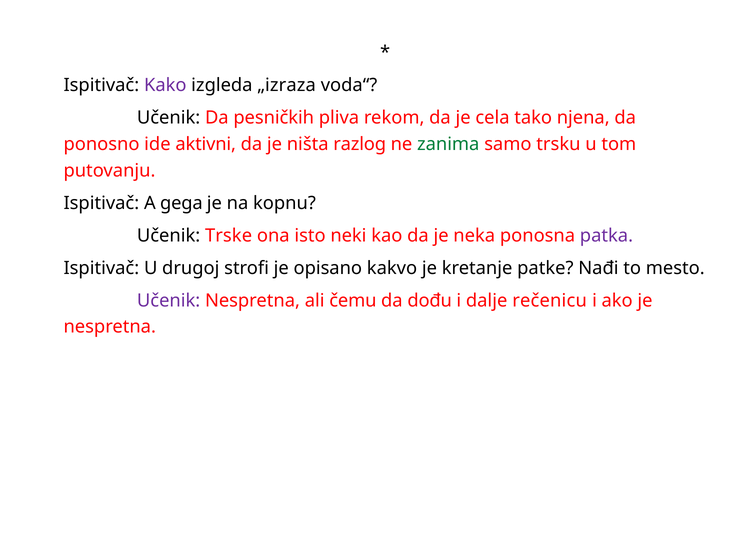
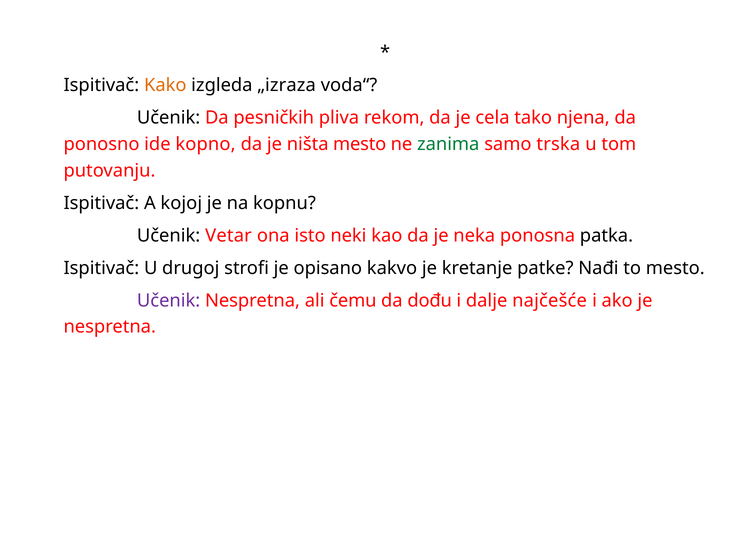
Kako colour: purple -> orange
aktivni: aktivni -> kopno
ništa razlog: razlog -> mesto
trsku: trsku -> trska
gega: gega -> kojoj
Trske: Trske -> Vetar
patka colour: purple -> black
rečenicu: rečenicu -> najčešće
